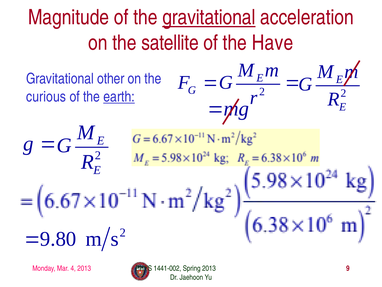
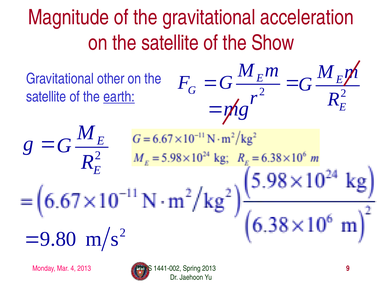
gravitational at (209, 17) underline: present -> none
Have: Have -> Show
curious at (46, 97): curious -> satellite
